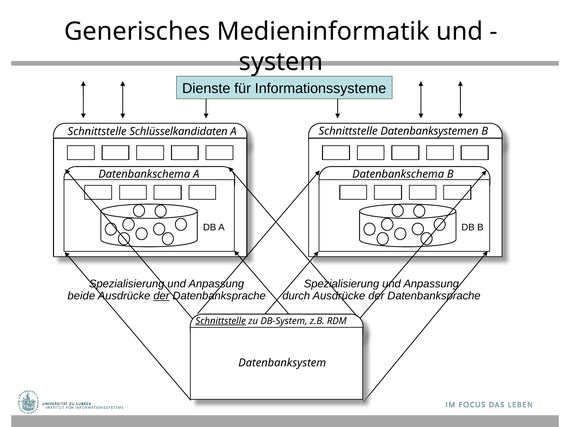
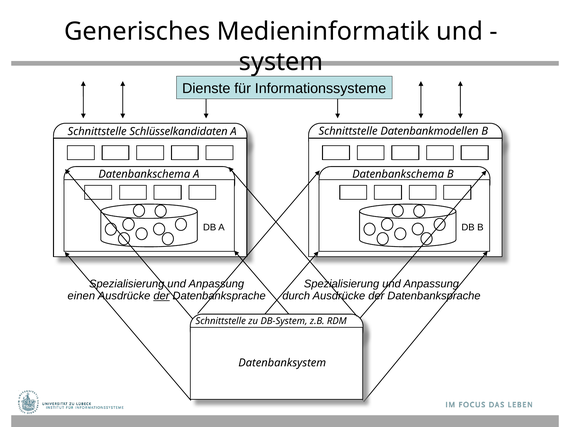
Datenbanksystemen: Datenbanksystemen -> Datenbankmodellen
beide: beide -> einen
Schnittstelle at (221, 321) underline: present -> none
